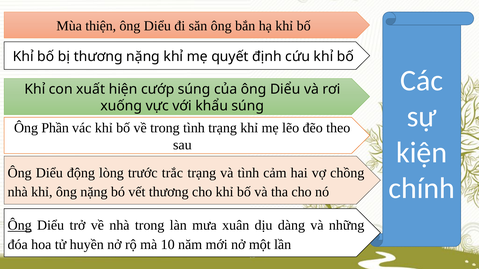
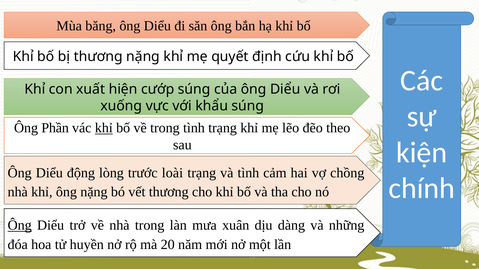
thiện: thiện -> băng
khỉ at (104, 128) underline: none -> present
trắc: trắc -> loài
10: 10 -> 20
